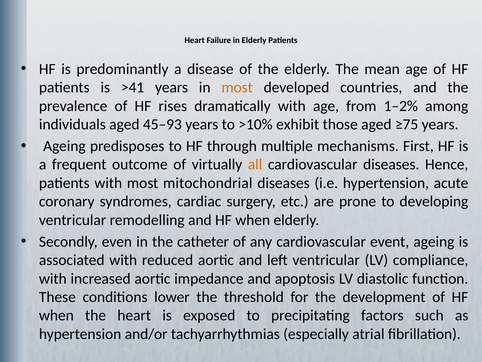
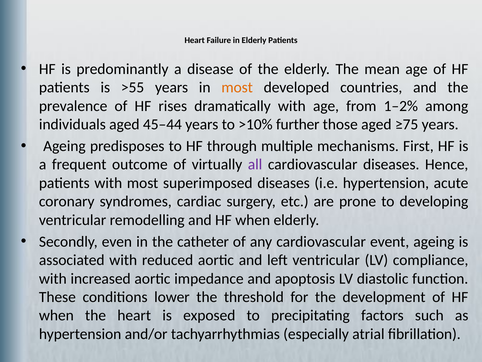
>41: >41 -> >55
45–93: 45–93 -> 45–44
exhibit: exhibit -> further
all colour: orange -> purple
mitochondrial: mitochondrial -> superimposed
